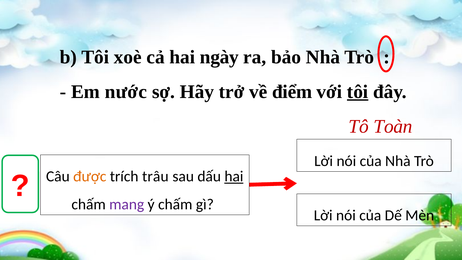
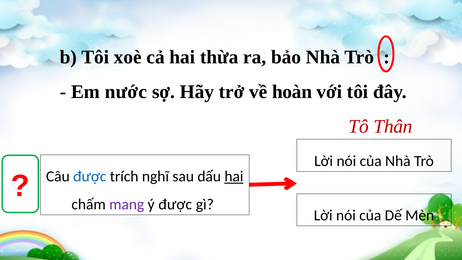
ngày: ngày -> thừa
điểm: điểm -> hoàn
tôi at (358, 92) underline: present -> none
Toàn: Toàn -> Thân
được at (90, 176) colour: orange -> blue
trâu: trâu -> nghĩ
ý chấm: chấm -> được
